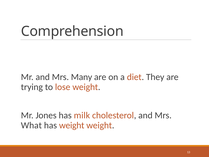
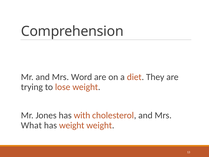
Many: Many -> Word
milk: milk -> with
